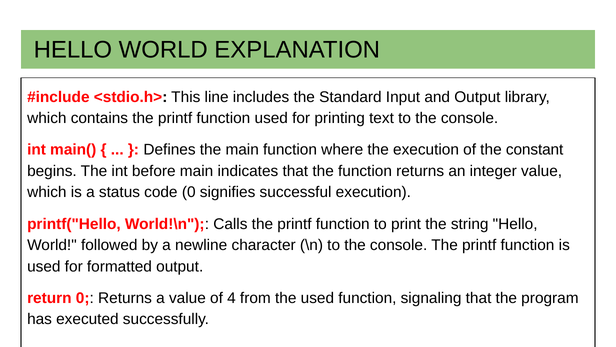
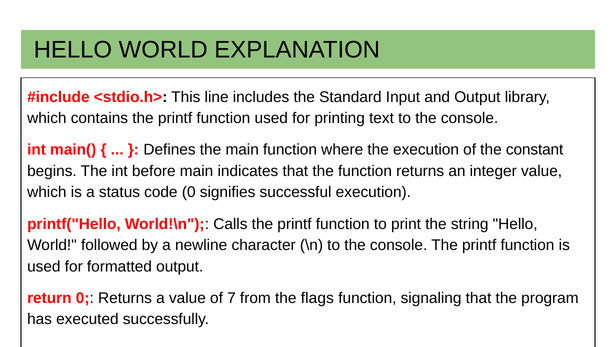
4: 4 -> 7
the used: used -> flags
